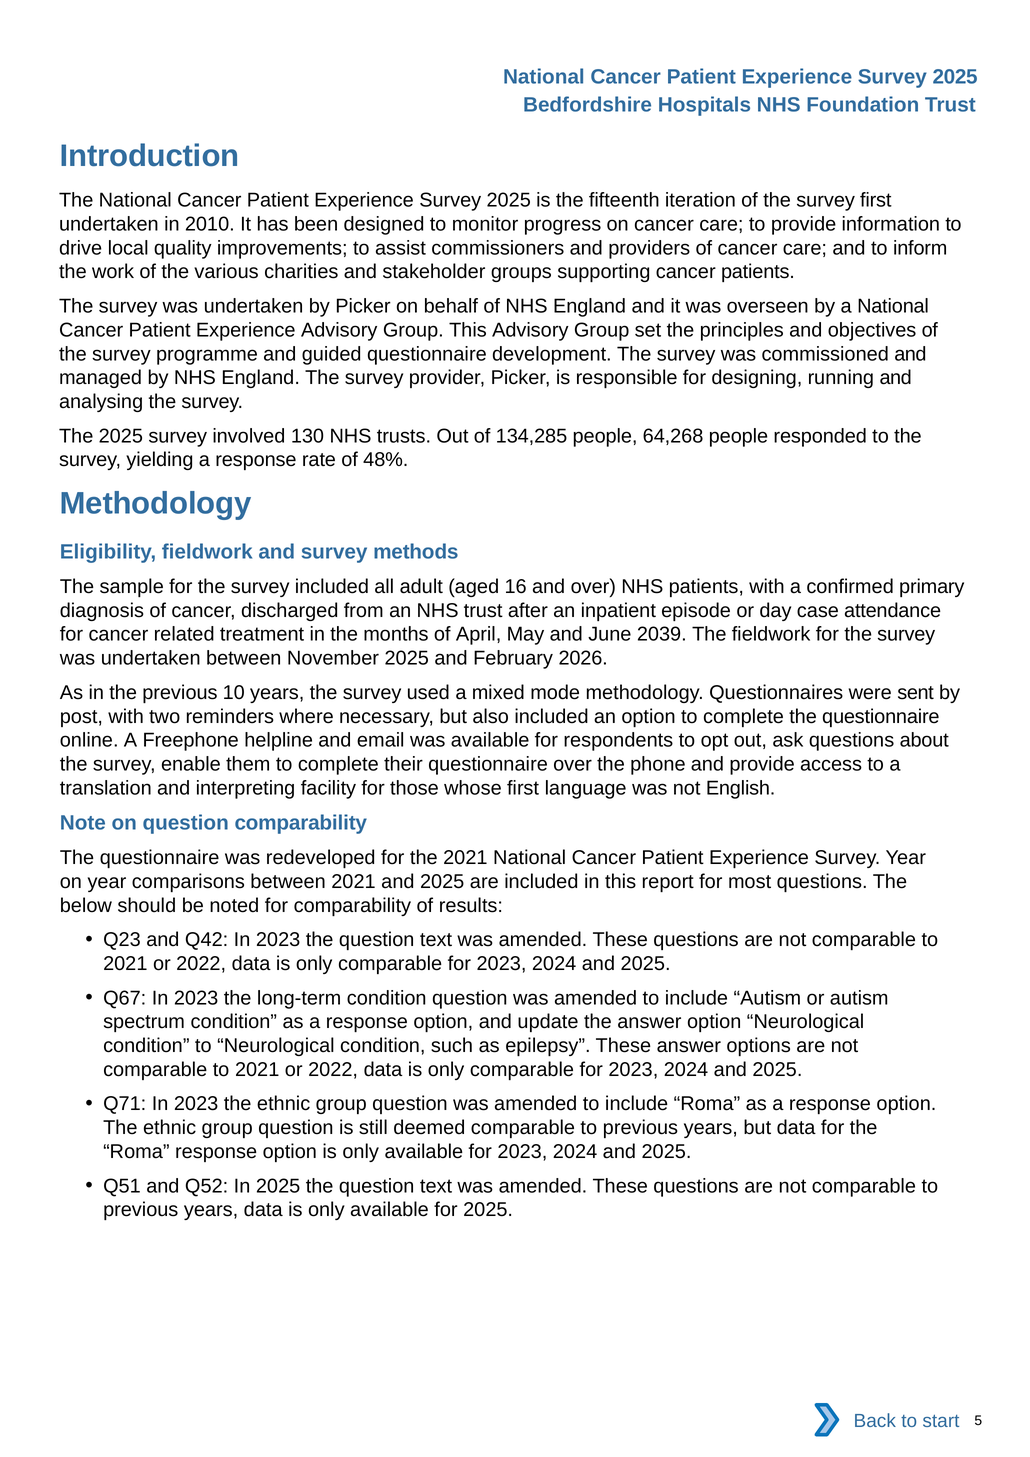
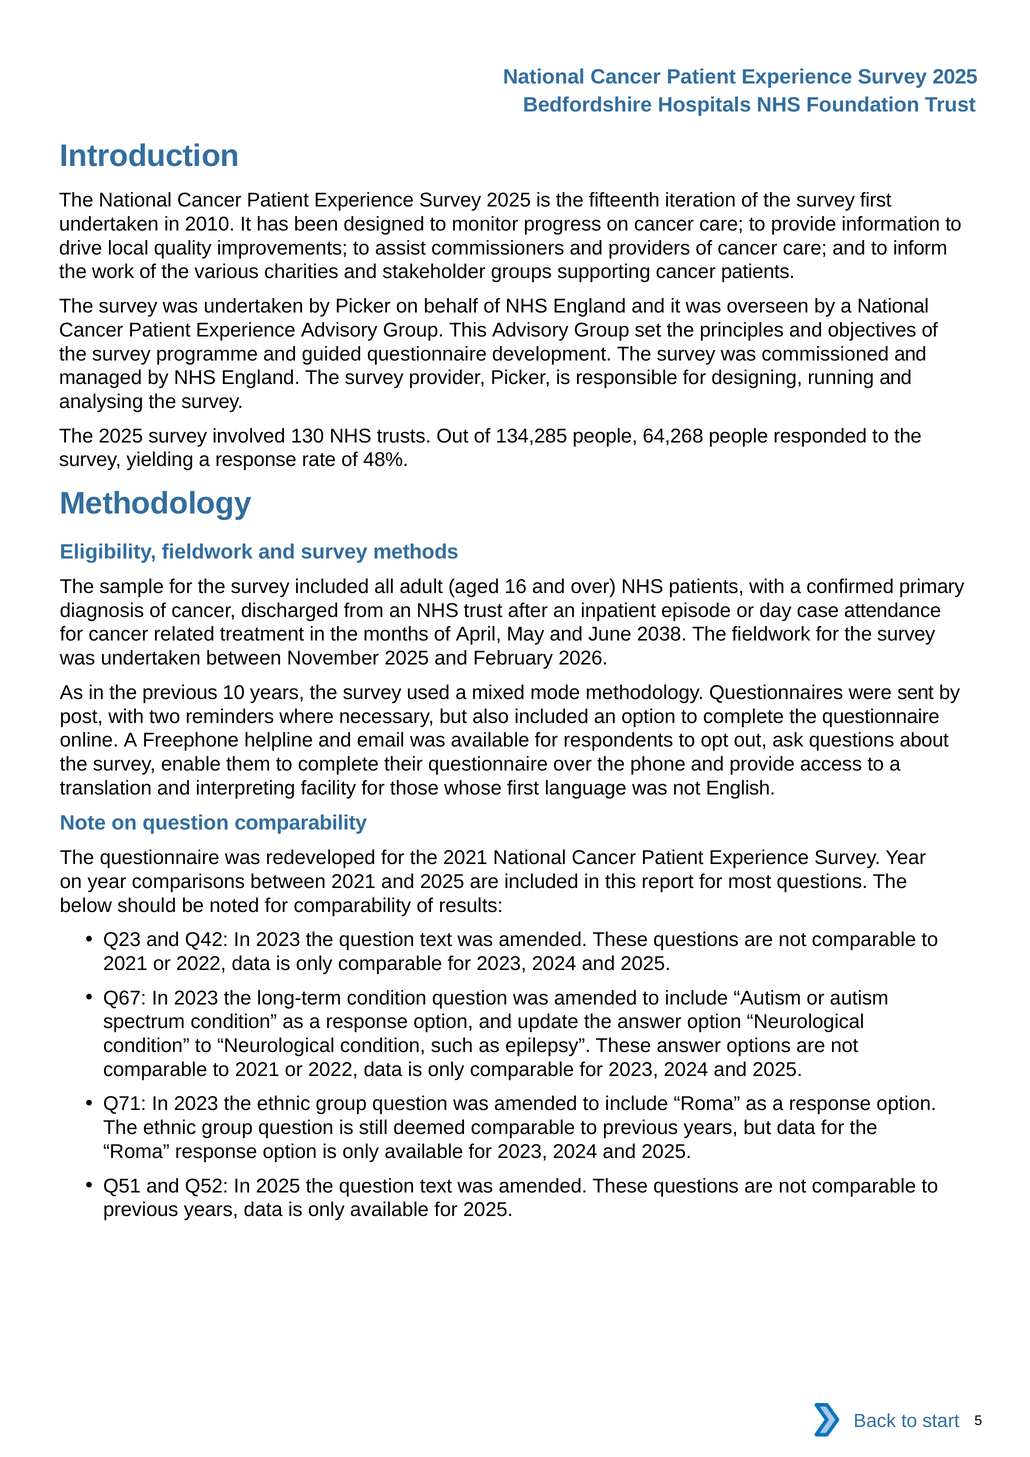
2039: 2039 -> 2038
